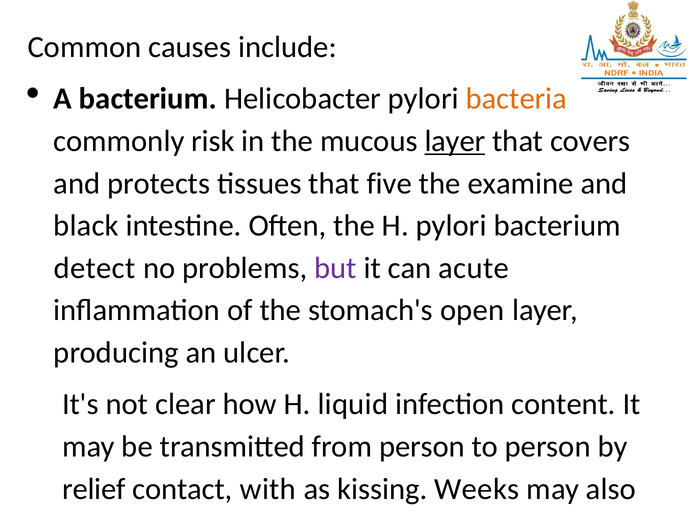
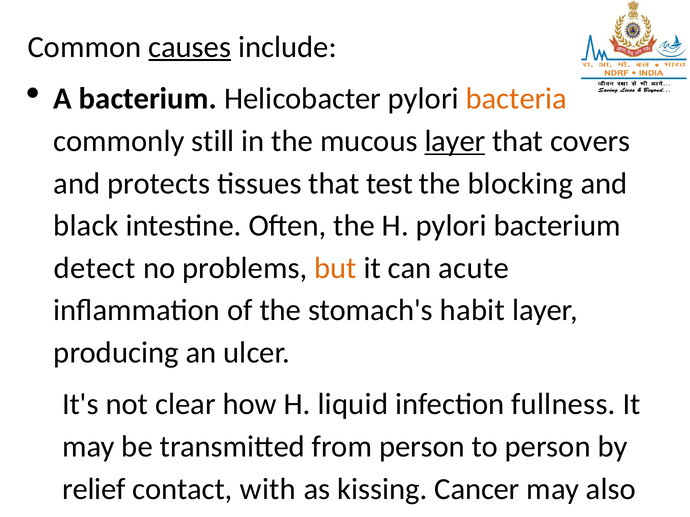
causes underline: none -> present
risk: risk -> still
five: five -> test
examine: examine -> blocking
but colour: purple -> orange
open: open -> habit
content: content -> fullness
Weeks: Weeks -> Cancer
